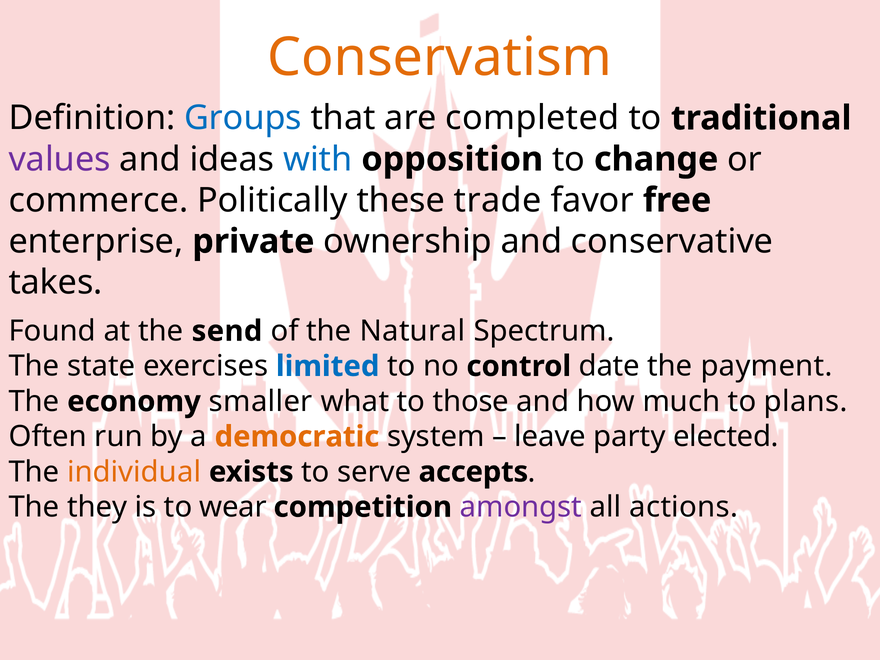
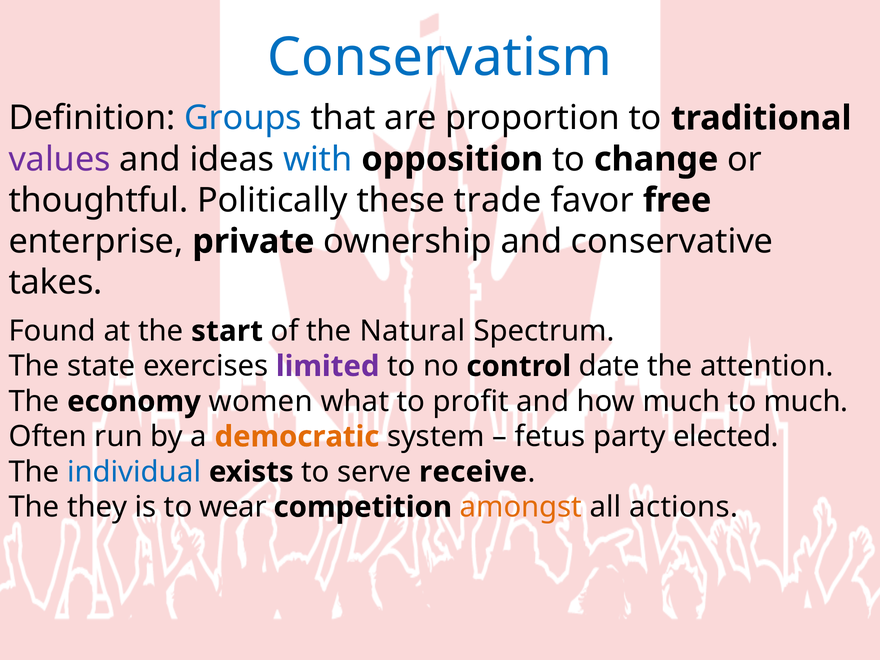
Conservatism colour: orange -> blue
completed: completed -> proportion
commerce: commerce -> thoughtful
send: send -> start
limited colour: blue -> purple
payment: payment -> attention
smaller: smaller -> women
those: those -> profit
to plans: plans -> much
leave: leave -> fetus
individual colour: orange -> blue
accepts: accepts -> receive
amongst colour: purple -> orange
